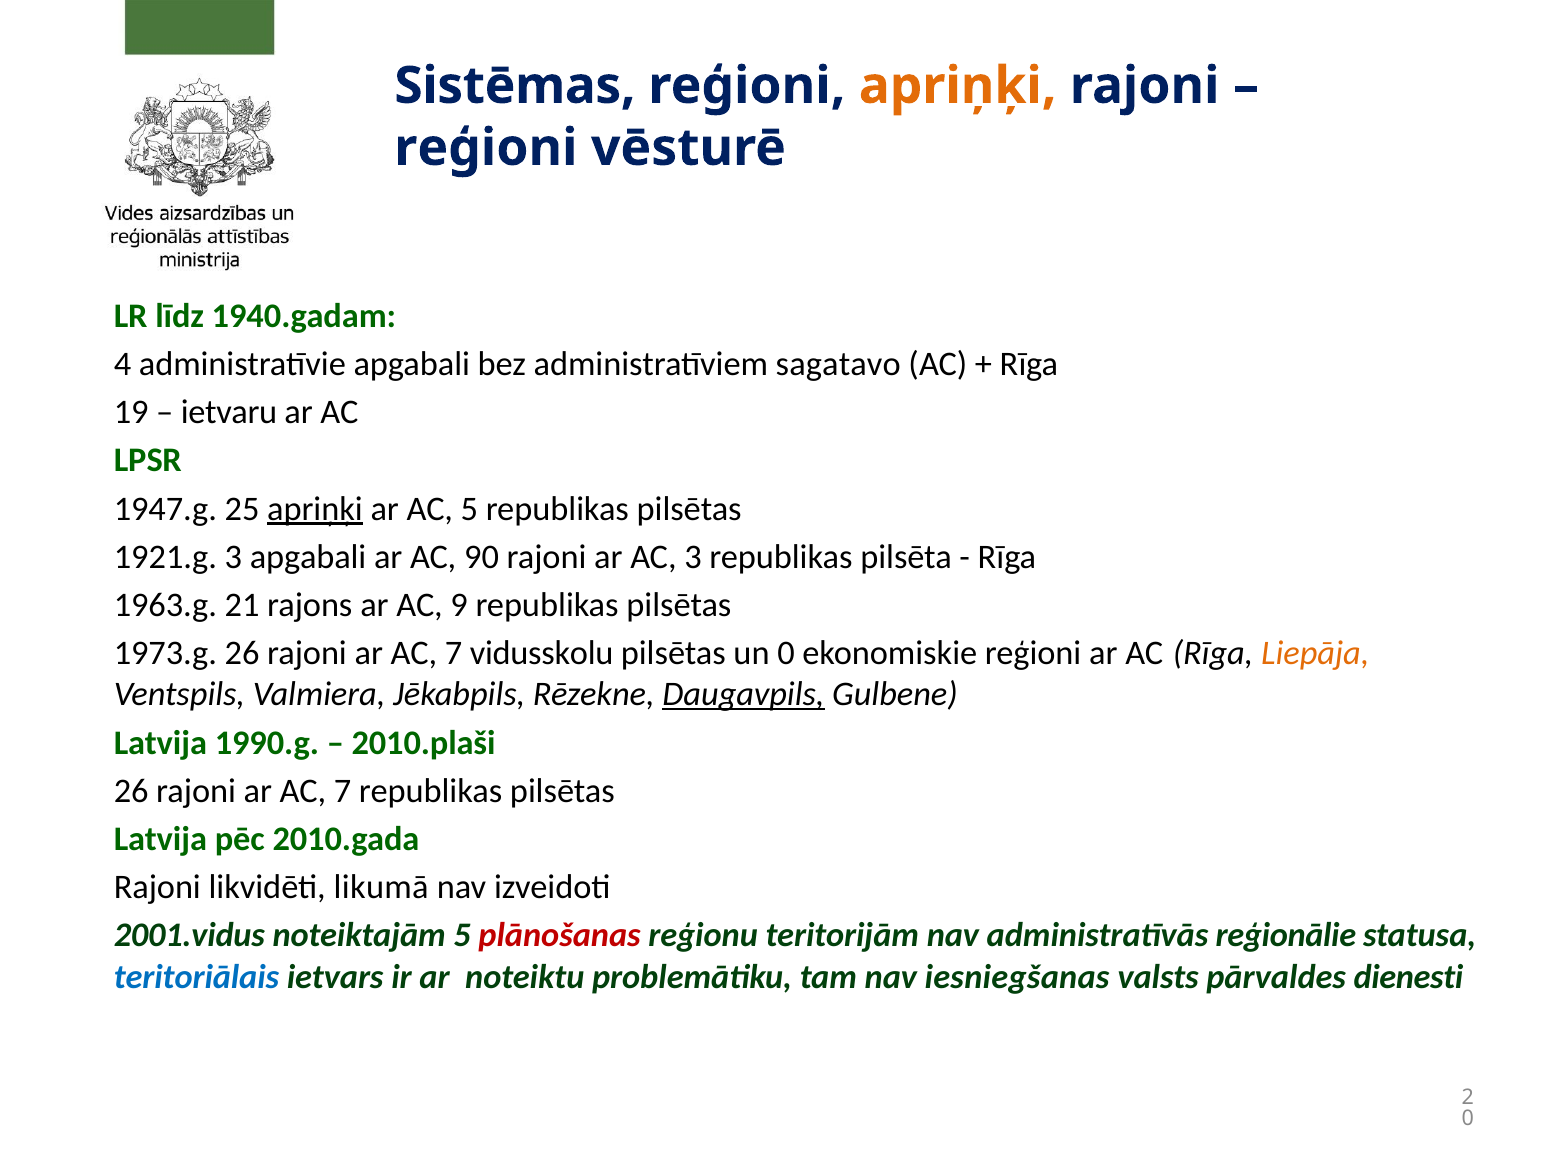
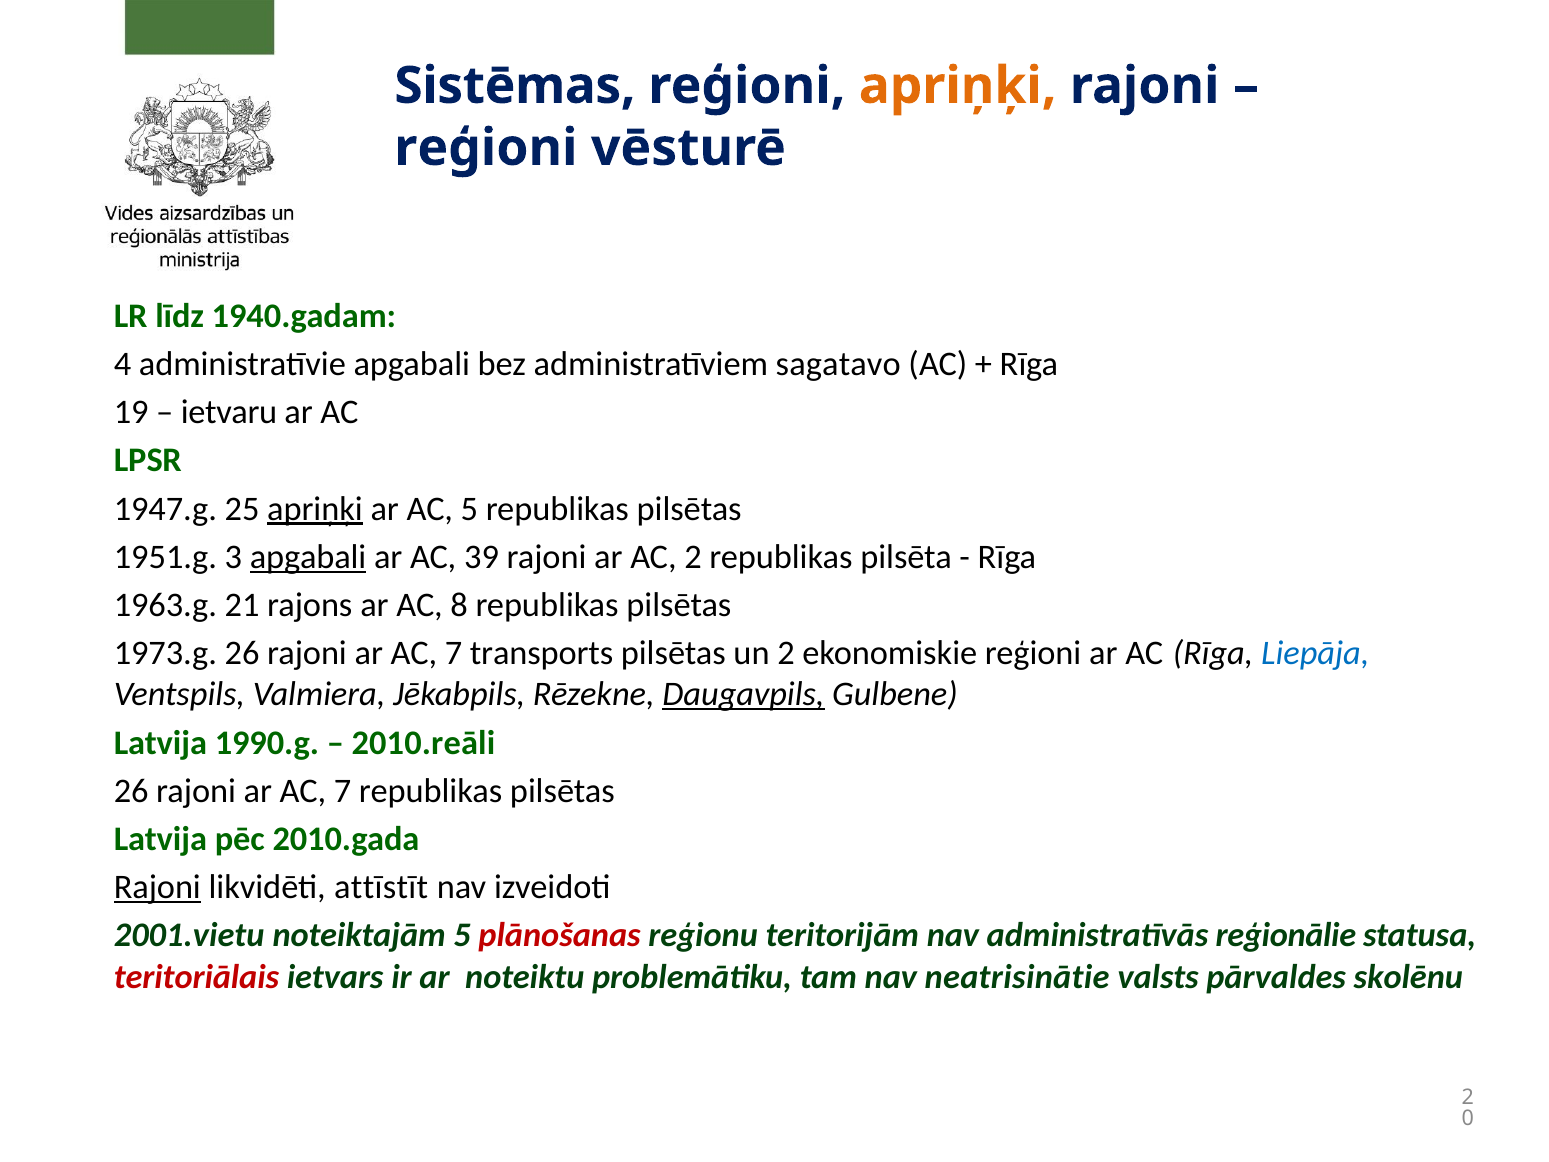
1921.g: 1921.g -> 1951.g
apgabali at (308, 557) underline: none -> present
90: 90 -> 39
AC 3: 3 -> 2
9: 9 -> 8
vidusskolu: vidusskolu -> transports
un 0: 0 -> 2
Liepāja colour: orange -> blue
2010.plaši: 2010.plaši -> 2010.reāli
Rajoni at (157, 887) underline: none -> present
likumā: likumā -> attīstīt
2001.vidus: 2001.vidus -> 2001.vietu
teritoriālais colour: blue -> red
iesniegšanas: iesniegšanas -> neatrisinātie
dienesti: dienesti -> skolēnu
